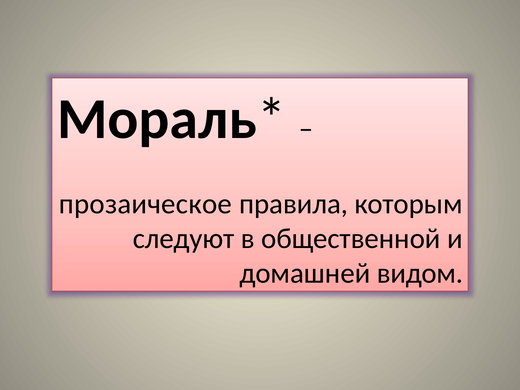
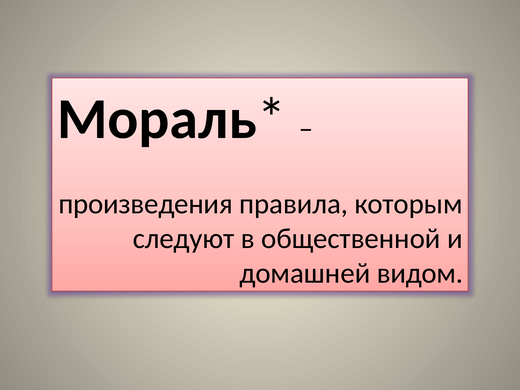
прозаическое: прозаическое -> произведения
